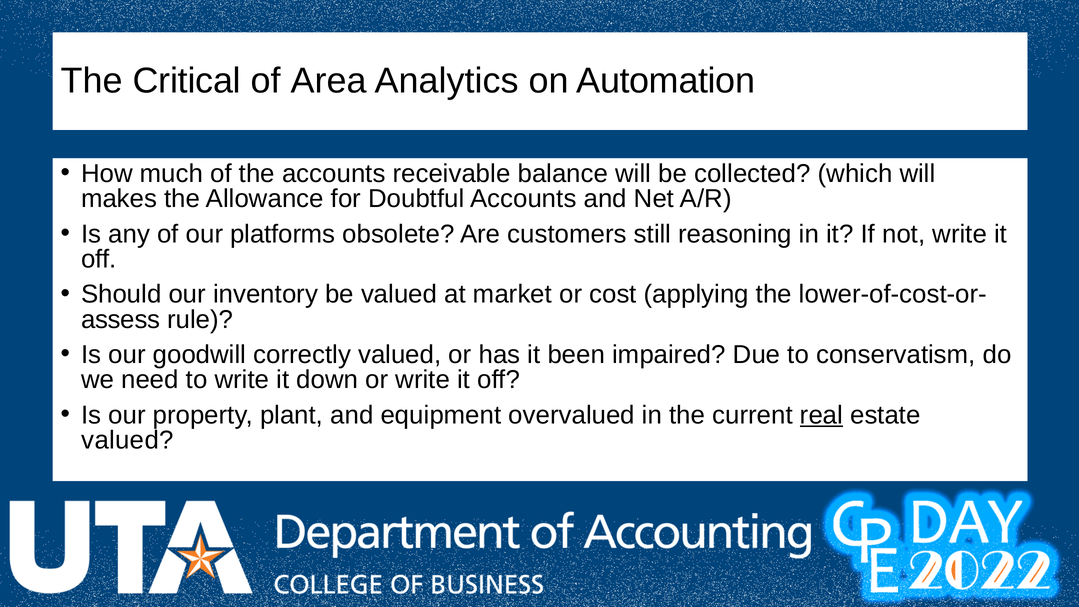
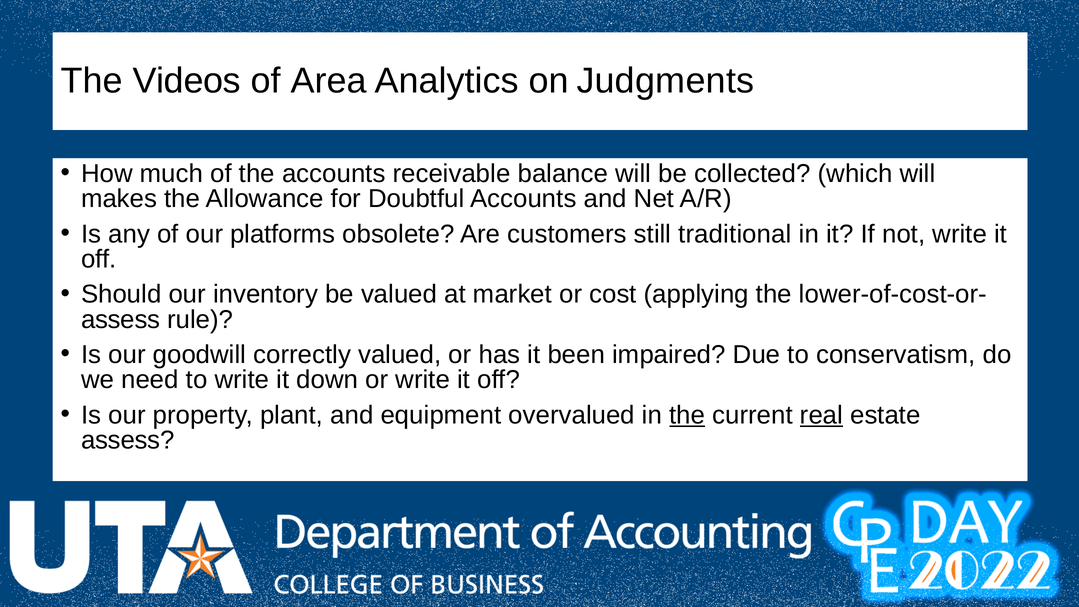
Critical: Critical -> Videos
Automation: Automation -> Judgments
reasoning: reasoning -> traditional
the at (687, 415) underline: none -> present
valued at (128, 440): valued -> assess
